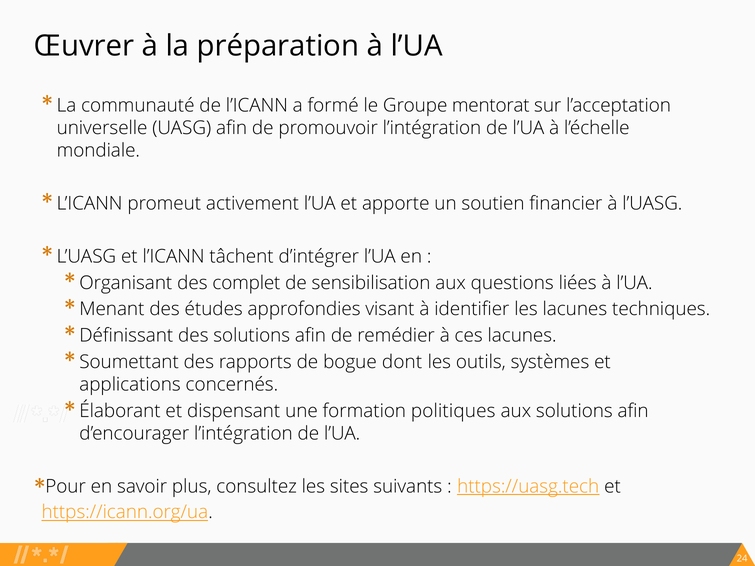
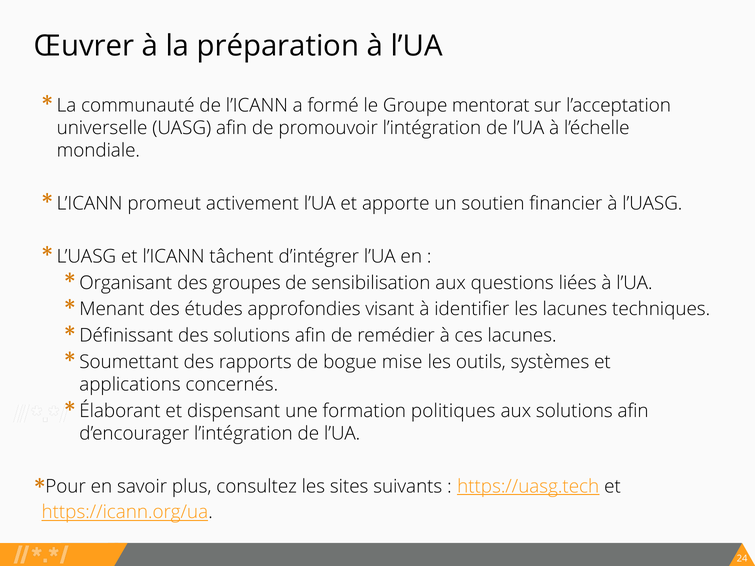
complet: complet -> groupes
dont: dont -> mise
